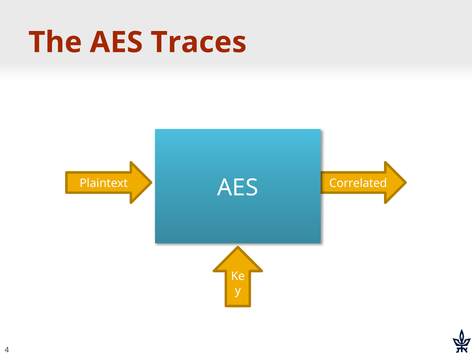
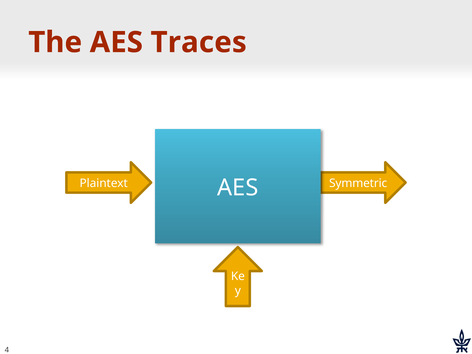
Correlated: Correlated -> Symmetric
